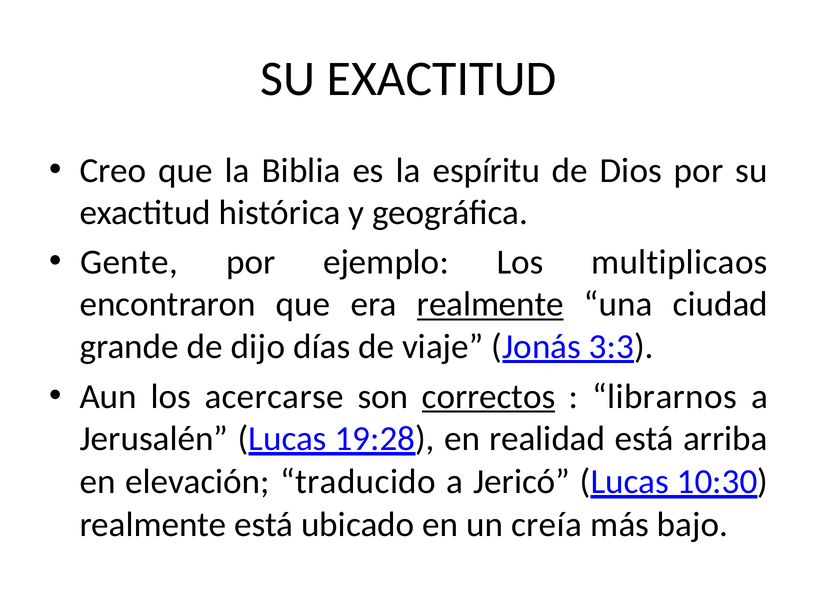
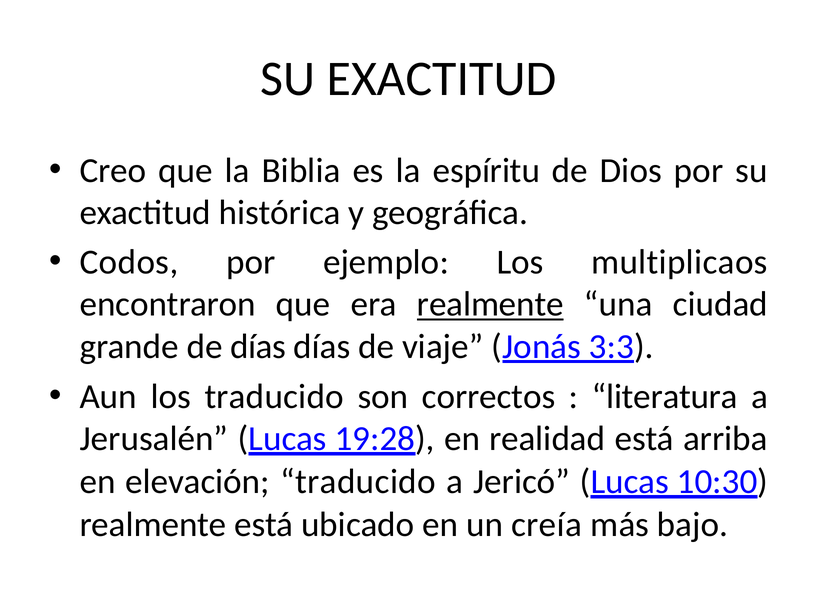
Gente: Gente -> Codos
de dijo: dijo -> días
los acercarse: acercarse -> traducido
correctos underline: present -> none
librarnos: librarnos -> literatura
